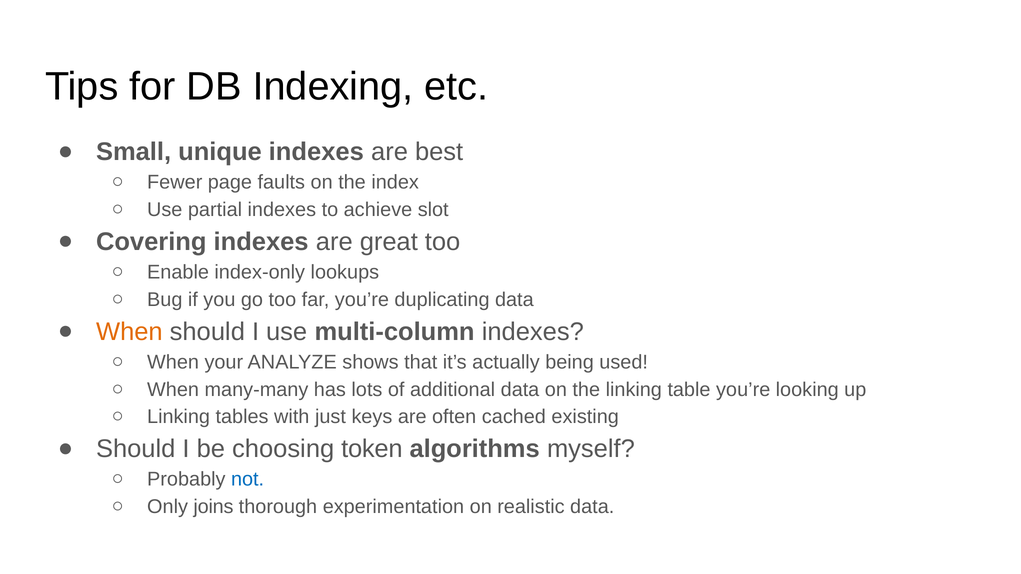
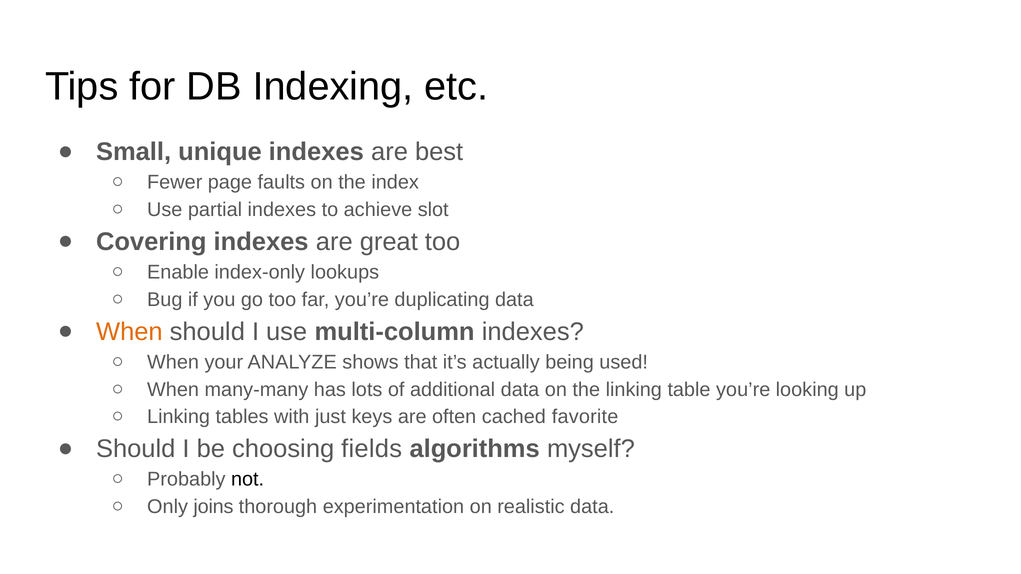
existing: existing -> favorite
token: token -> fields
not colour: blue -> black
